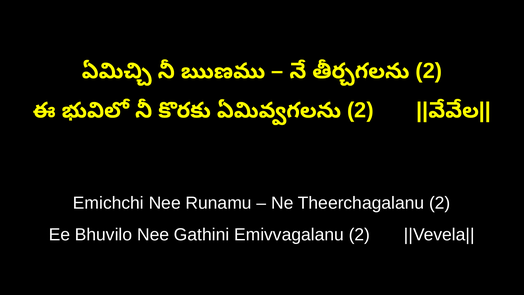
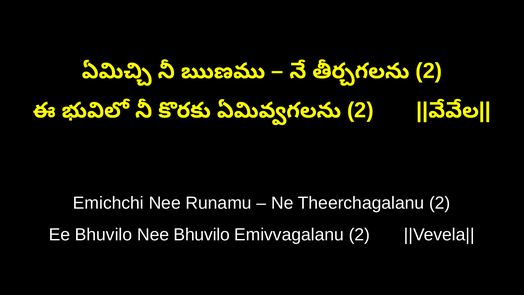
Nee Gathini: Gathini -> Bhuvilo
